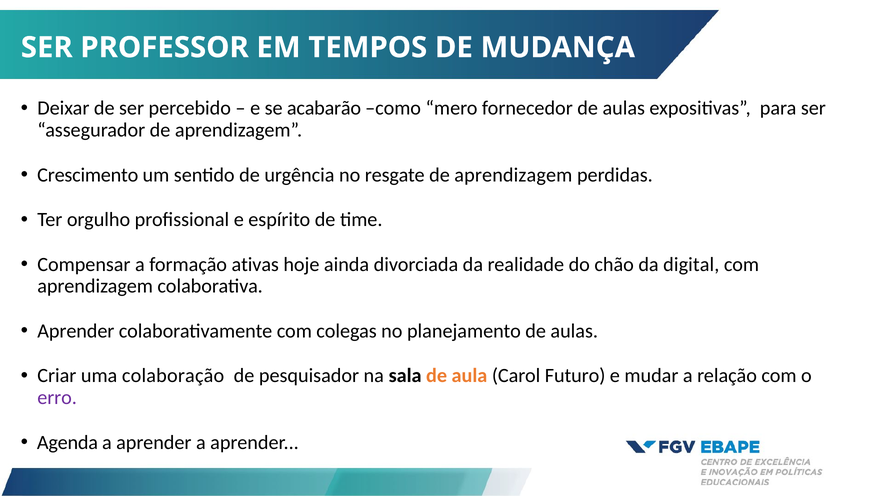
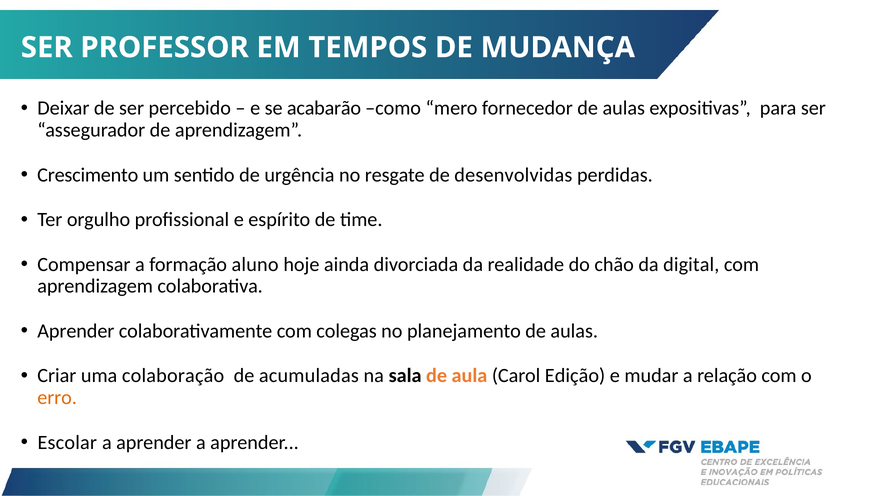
resgate de aprendizagem: aprendizagem -> desenvolvidas
ativas: ativas -> aluno
pesquisador: pesquisador -> acumuladas
Futuro: Futuro -> Edição
erro colour: purple -> orange
Agenda: Agenda -> Escolar
